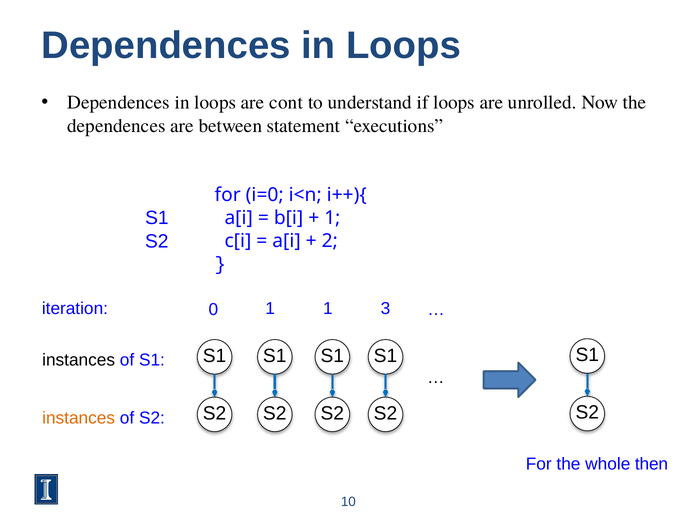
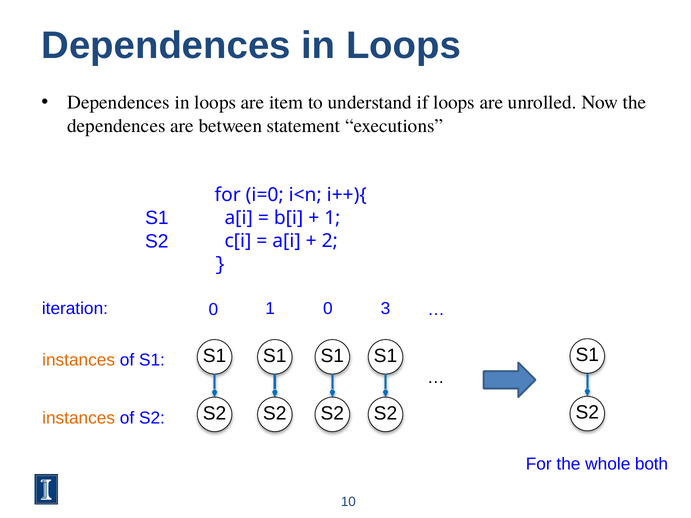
cont: cont -> item
1 1: 1 -> 0
instances at (79, 360) colour: black -> orange
then: then -> both
